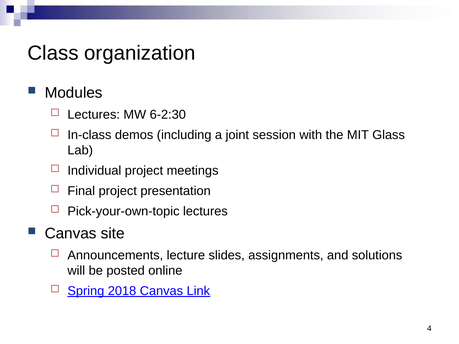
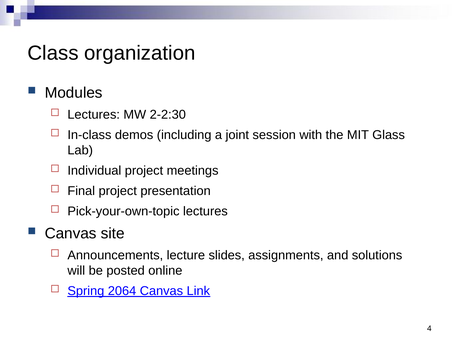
6-2:30: 6-2:30 -> 2-2:30
2018: 2018 -> 2064
